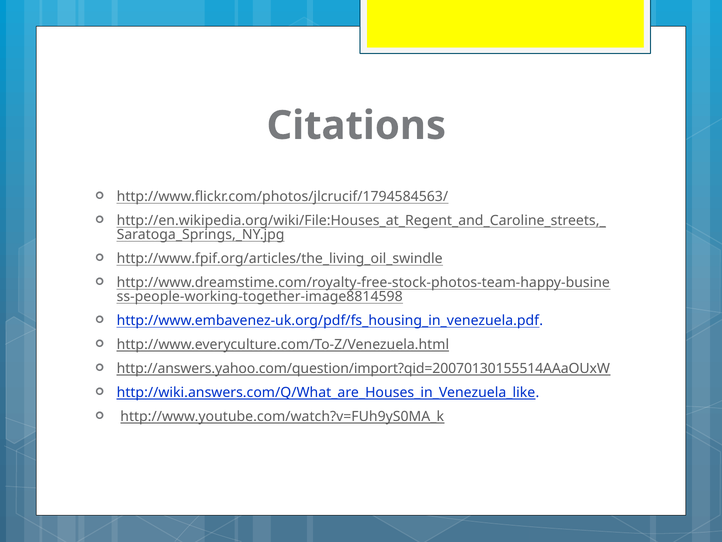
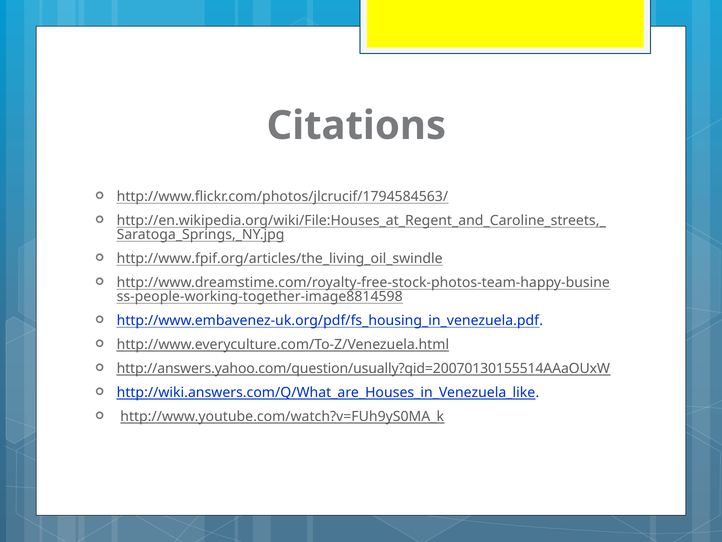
http://answers.yahoo.com/question/import?qid=20070130155514AAaOUxW: http://answers.yahoo.com/question/import?qid=20070130155514AAaOUxW -> http://answers.yahoo.com/question/usually?qid=20070130155514AAaOUxW
